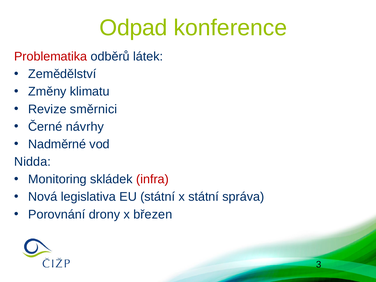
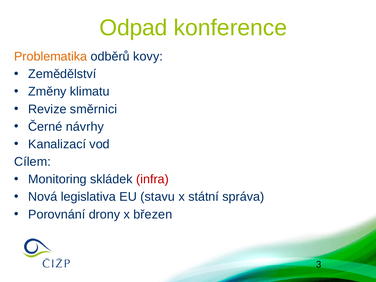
Problematika colour: red -> orange
látek: látek -> kovy
Nadměrné: Nadměrné -> Kanalizací
Nidda: Nidda -> Cílem
EU státní: státní -> stavu
